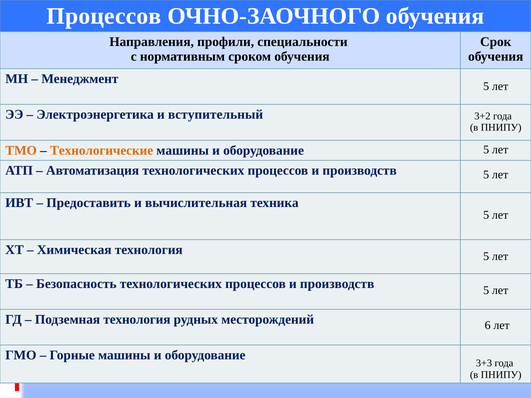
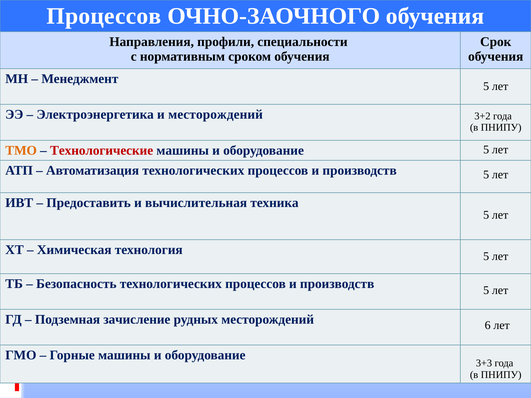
и вступительный: вступительный -> месторождений
Технологические colour: orange -> red
Подземная технология: технология -> зачисление
